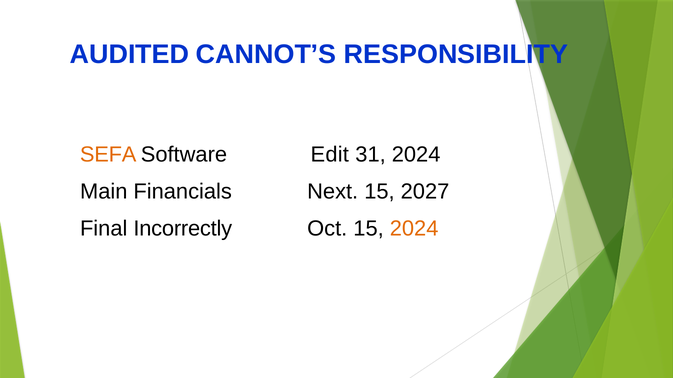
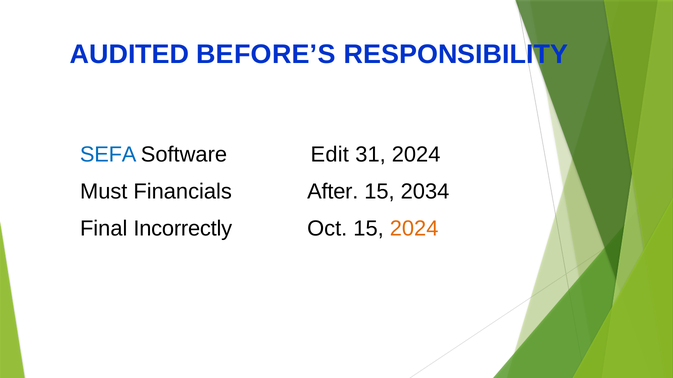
CANNOT’S: CANNOT’S -> BEFORE’S
SEFA colour: orange -> blue
Main: Main -> Must
Next: Next -> After
2027: 2027 -> 2034
